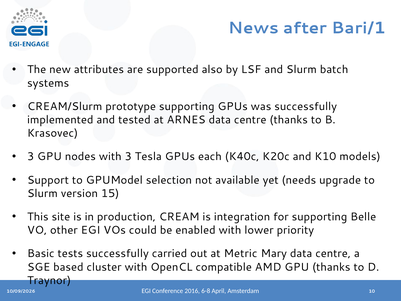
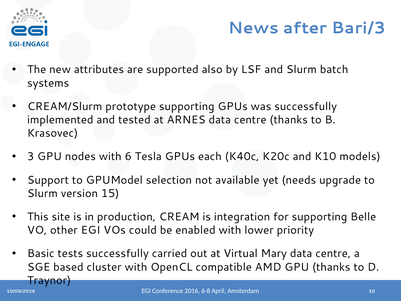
Bari/1: Bari/1 -> Bari/3
with 3: 3 -> 6
Metric: Metric -> Virtual
